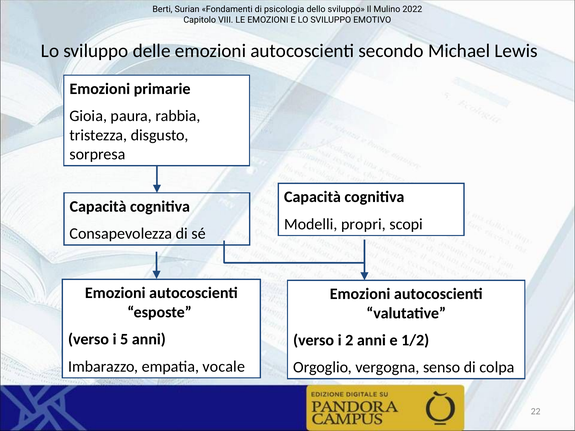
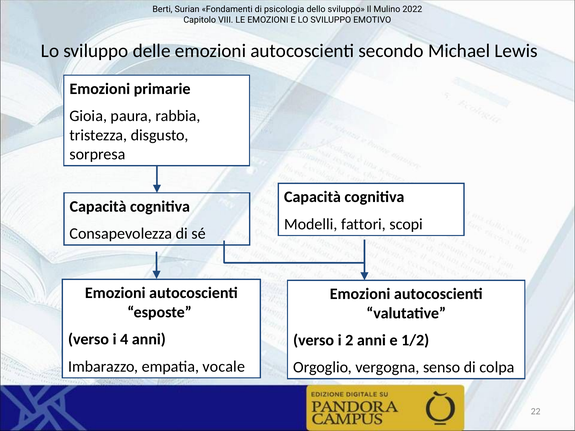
propri: propri -> fattori
5: 5 -> 4
